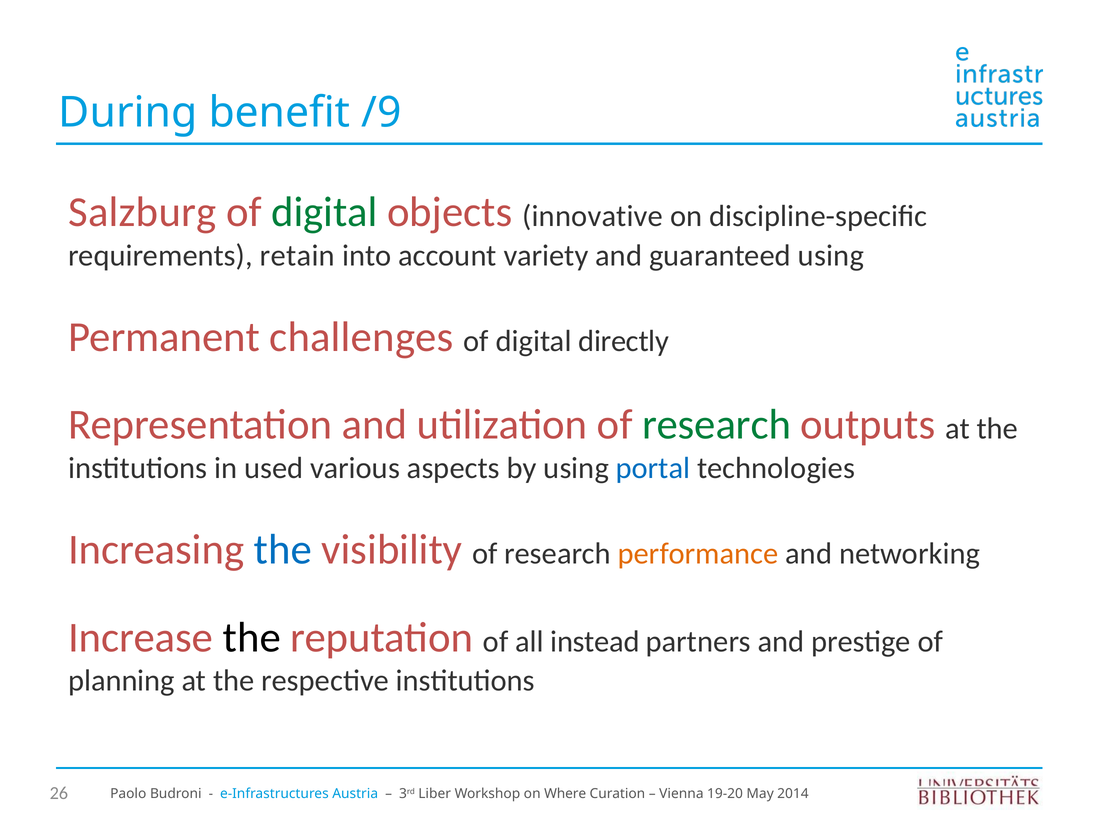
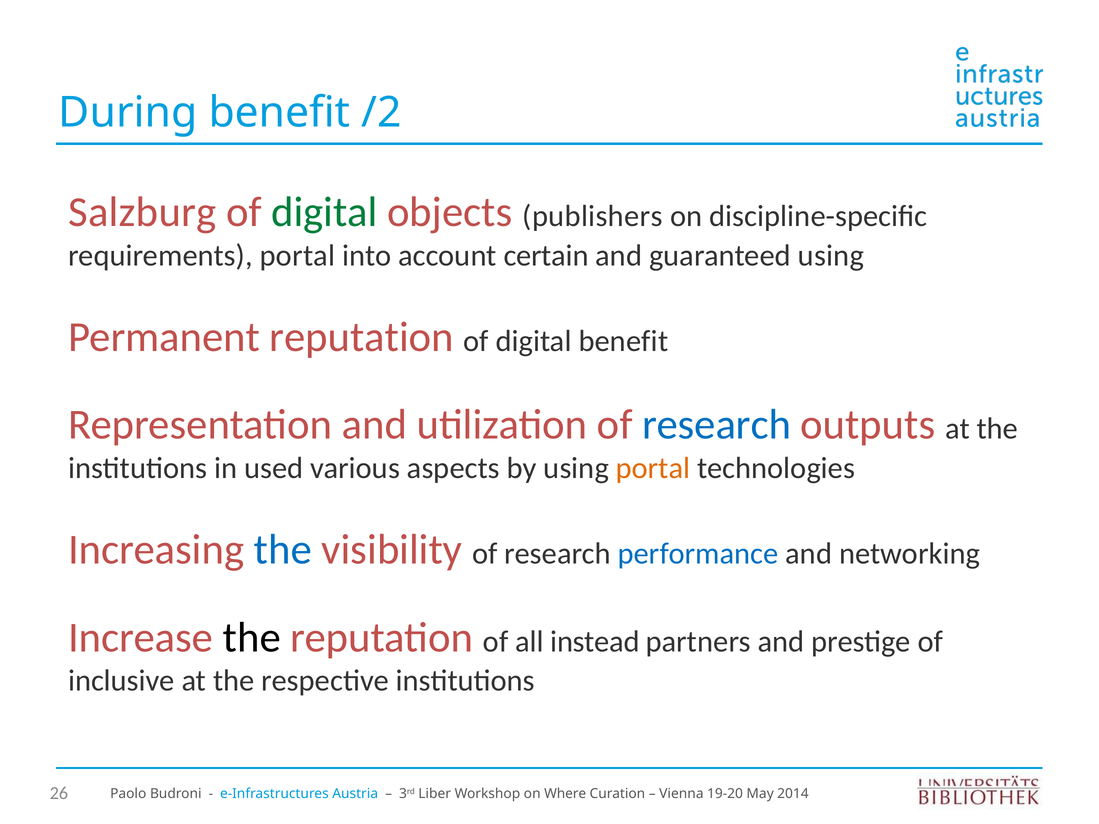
/9: /9 -> /2
innovative: innovative -> publishers
requirements retain: retain -> portal
variety: variety -> certain
Permanent challenges: challenges -> reputation
digital directly: directly -> benefit
research at (717, 425) colour: green -> blue
portal at (653, 468) colour: blue -> orange
performance colour: orange -> blue
planning: planning -> inclusive
